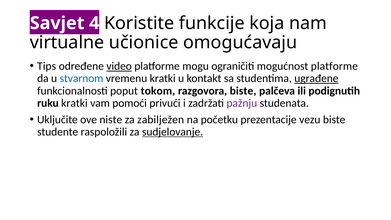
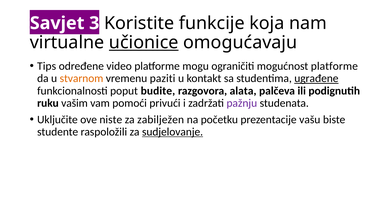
4: 4 -> 3
učionice underline: none -> present
video underline: present -> none
stvarnom colour: blue -> orange
vremenu kratki: kratki -> paziti
tokom: tokom -> budite
razgovora biste: biste -> alata
ruku kratki: kratki -> vašim
vezu: vezu -> vašu
